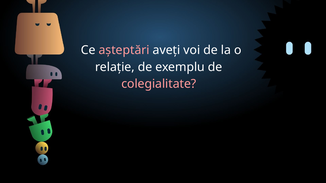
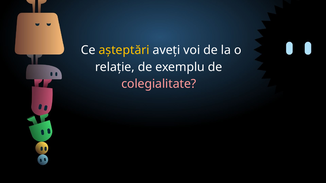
așteptări colour: pink -> yellow
